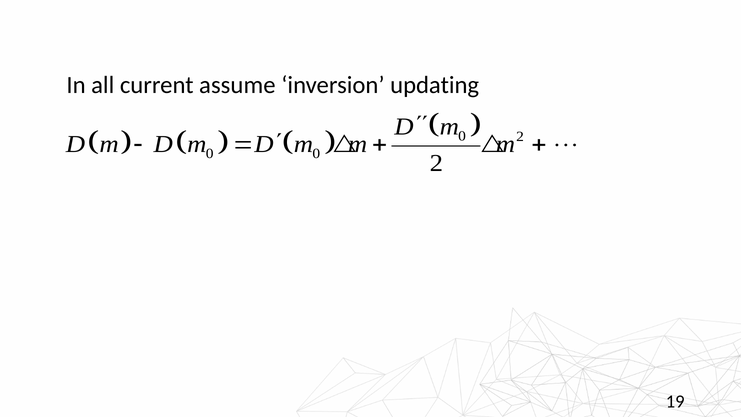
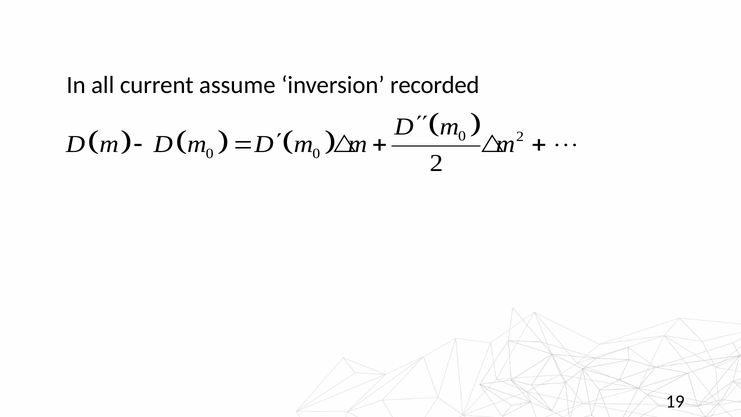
updating: updating -> recorded
